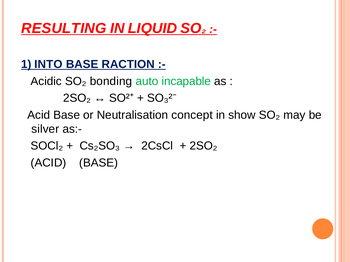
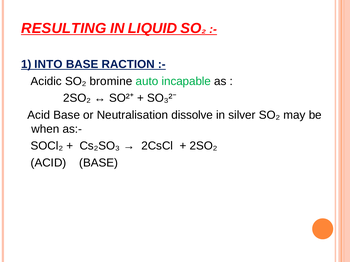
bonding: bonding -> bromine
concept: concept -> dissolve
show: show -> silver
silver: silver -> when
